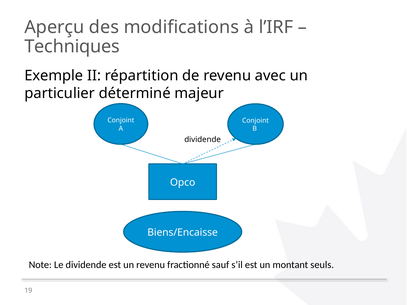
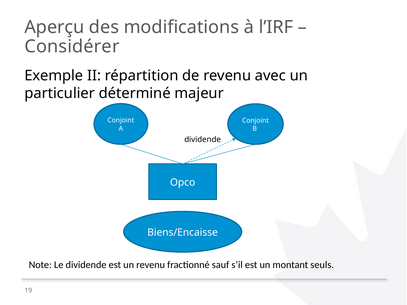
Techniques: Techniques -> Considérer
